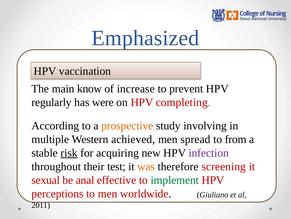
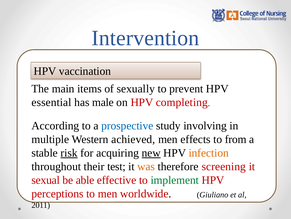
Emphasized: Emphasized -> Intervention
know: know -> items
increase: increase -> sexually
regularly: regularly -> essential
were: were -> male
prospective colour: orange -> blue
spread: spread -> effects
new underline: none -> present
infection colour: purple -> orange
anal: anal -> able
